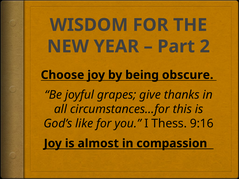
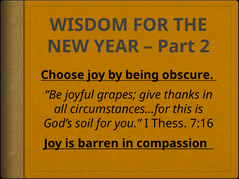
like: like -> soil
9:16: 9:16 -> 7:16
almost: almost -> barren
